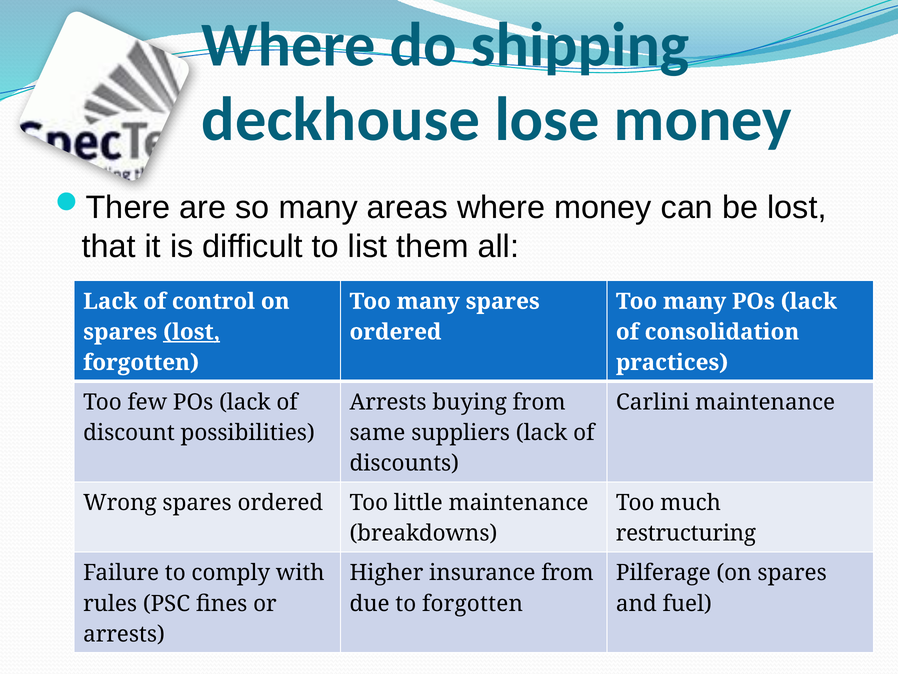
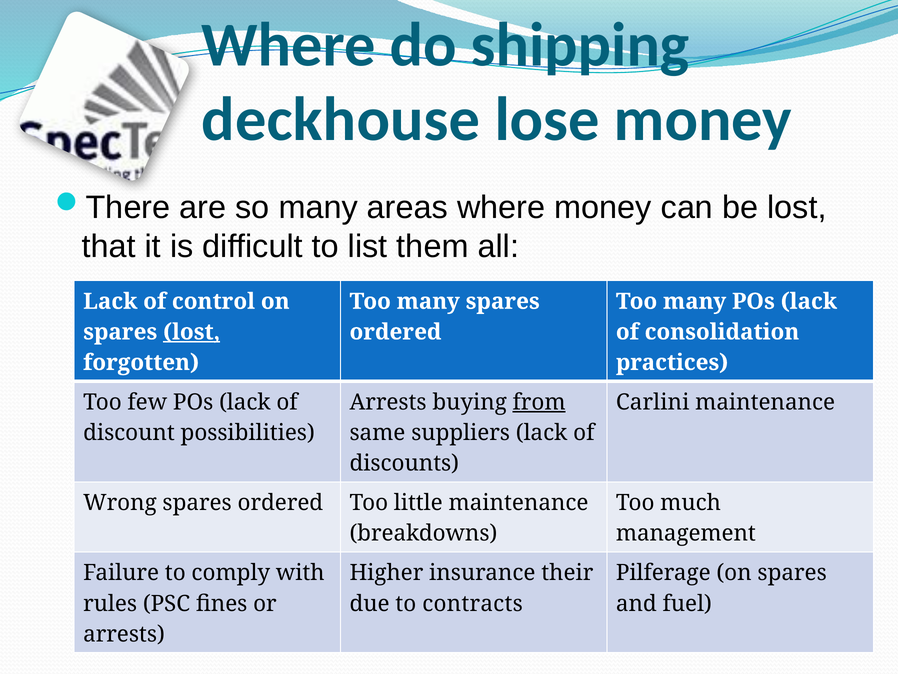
from at (539, 402) underline: none -> present
restructuring: restructuring -> management
insurance from: from -> their
to forgotten: forgotten -> contracts
